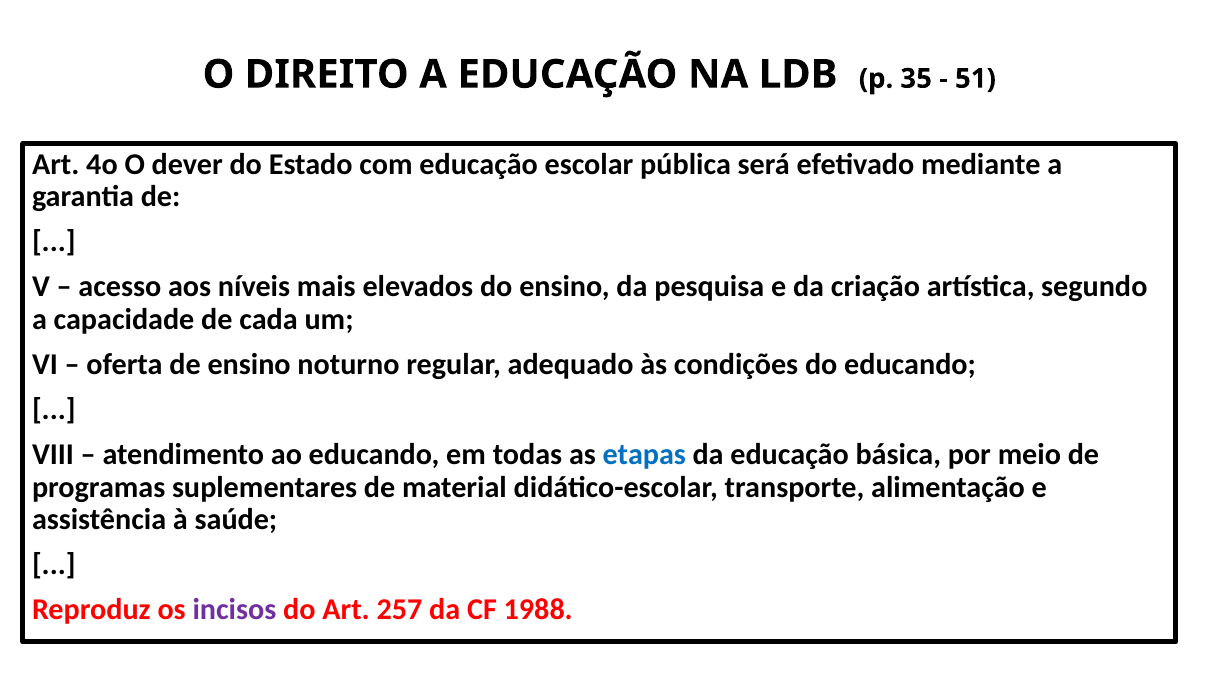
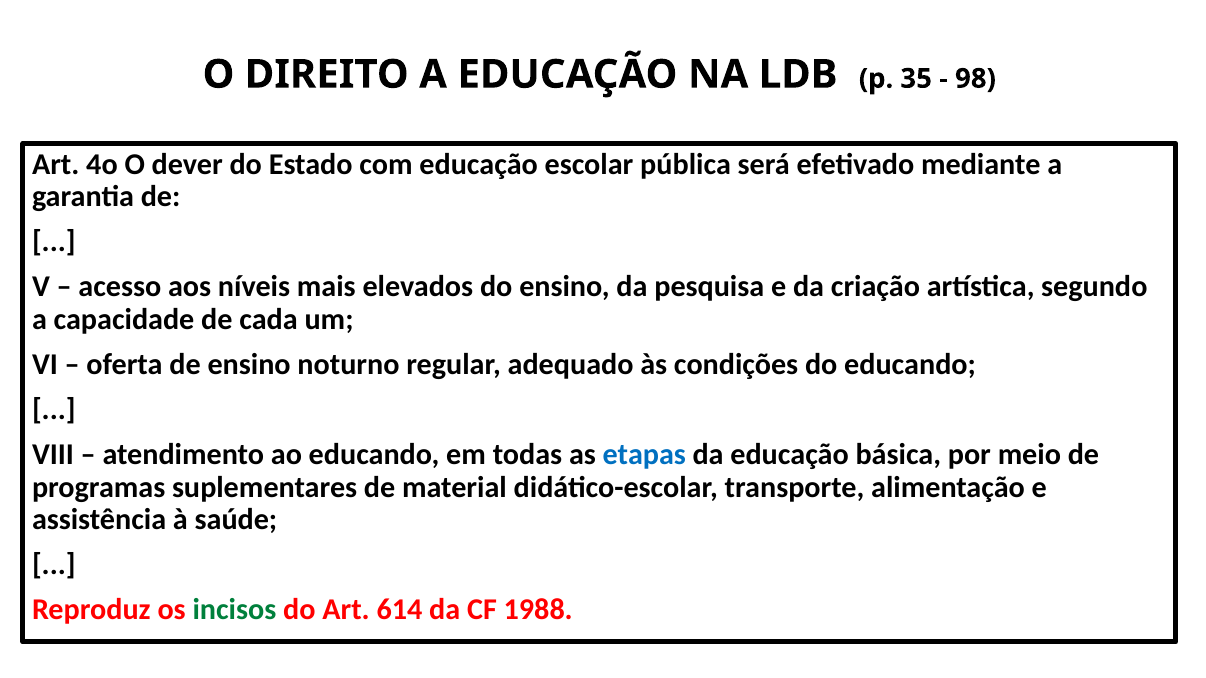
51: 51 -> 98
incisos colour: purple -> green
257: 257 -> 614
